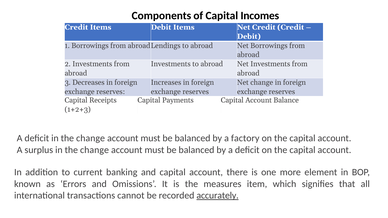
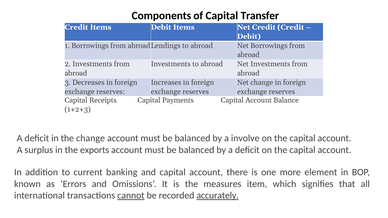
Incomes: Incomes -> Transfer
factory: factory -> involve
surplus in the change: change -> exports
cannot underline: none -> present
